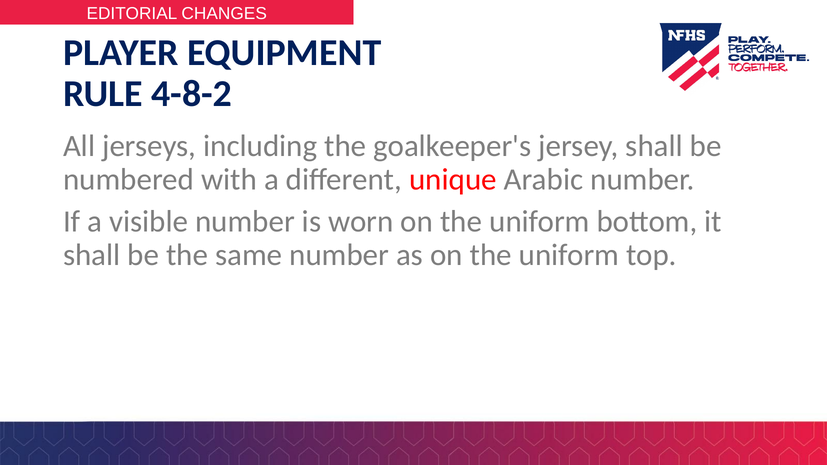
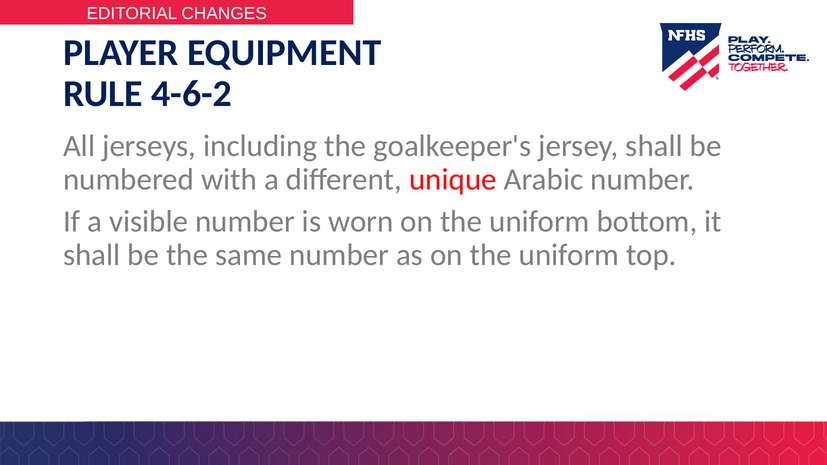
4-8-2: 4-8-2 -> 4-6-2
